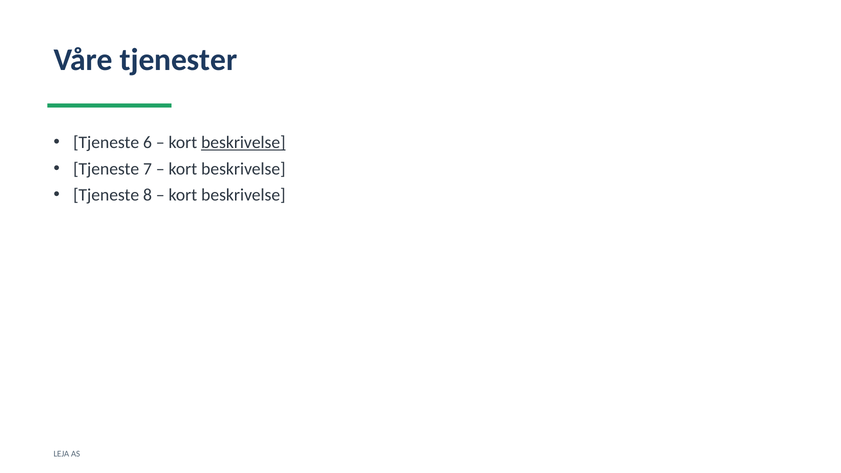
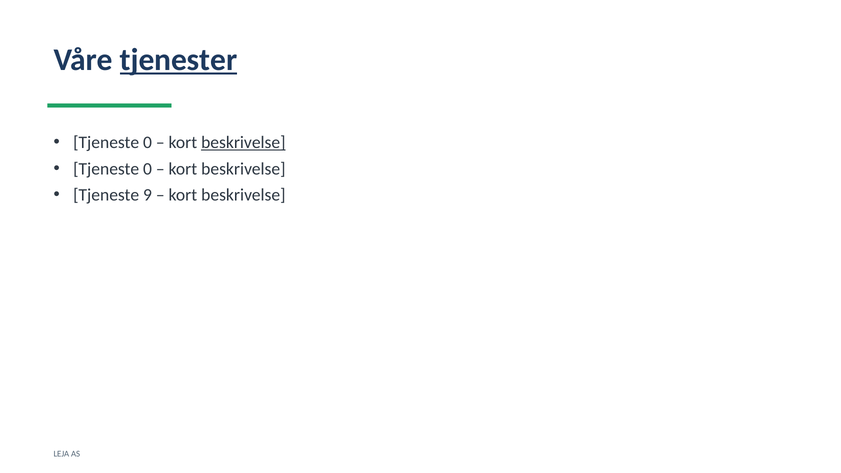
tjenester underline: none -> present
6 at (147, 142): 6 -> 0
7 at (147, 169): 7 -> 0
8: 8 -> 9
